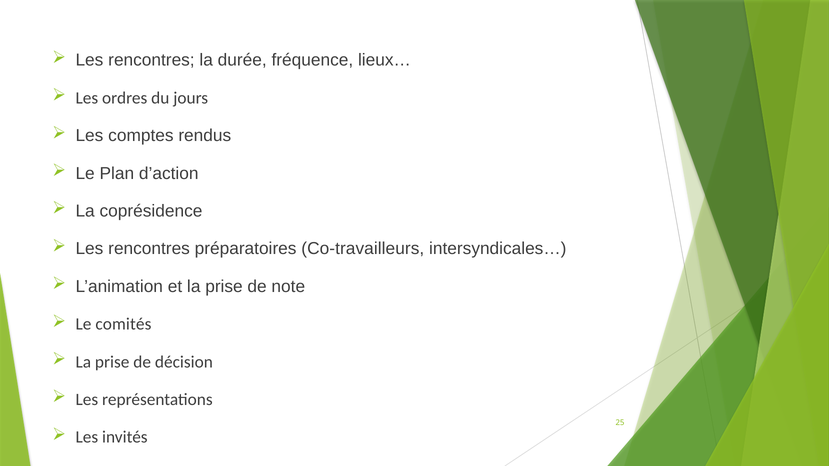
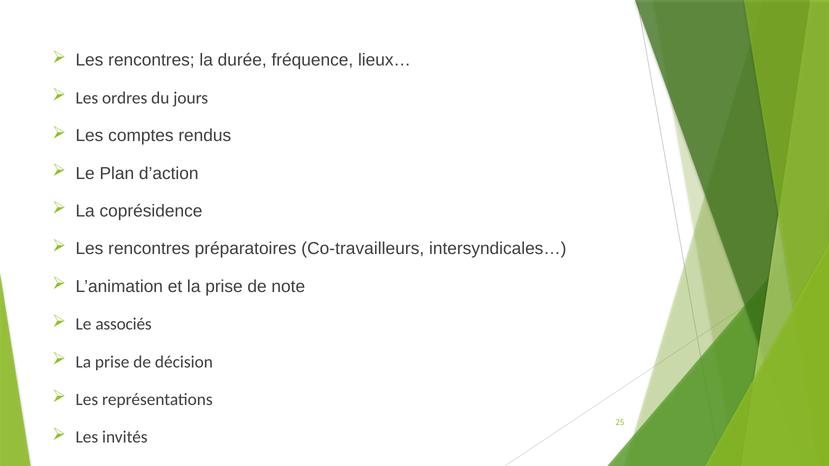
comités: comités -> associés
